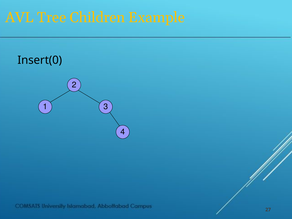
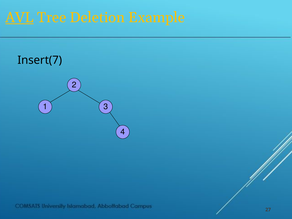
AVL underline: none -> present
Children: Children -> Deletion
Insert(0: Insert(0 -> Insert(7
